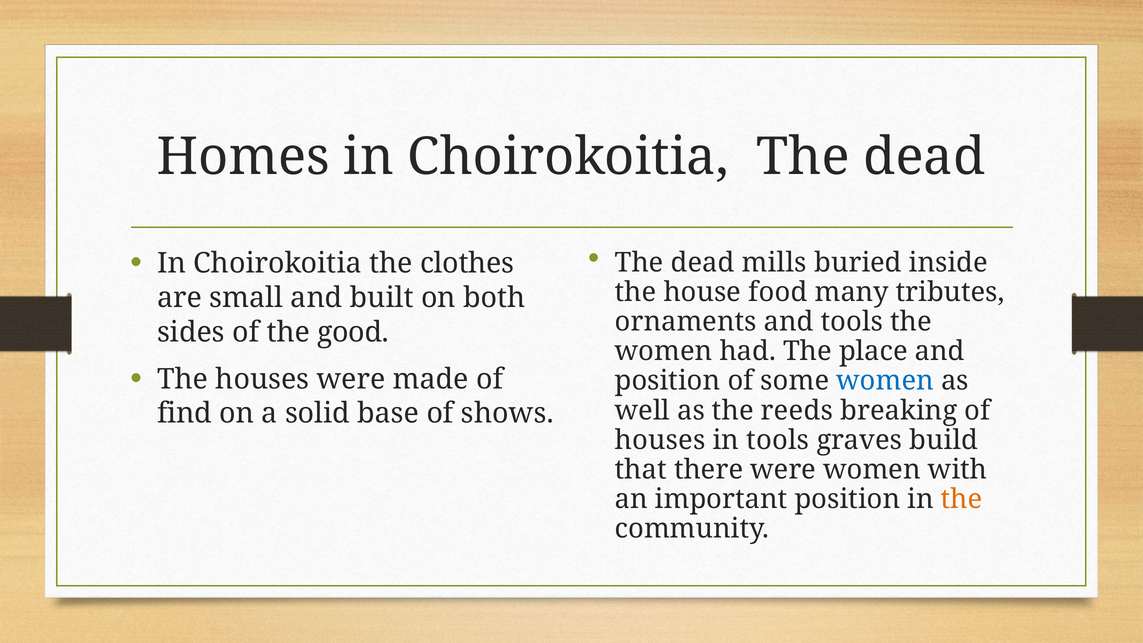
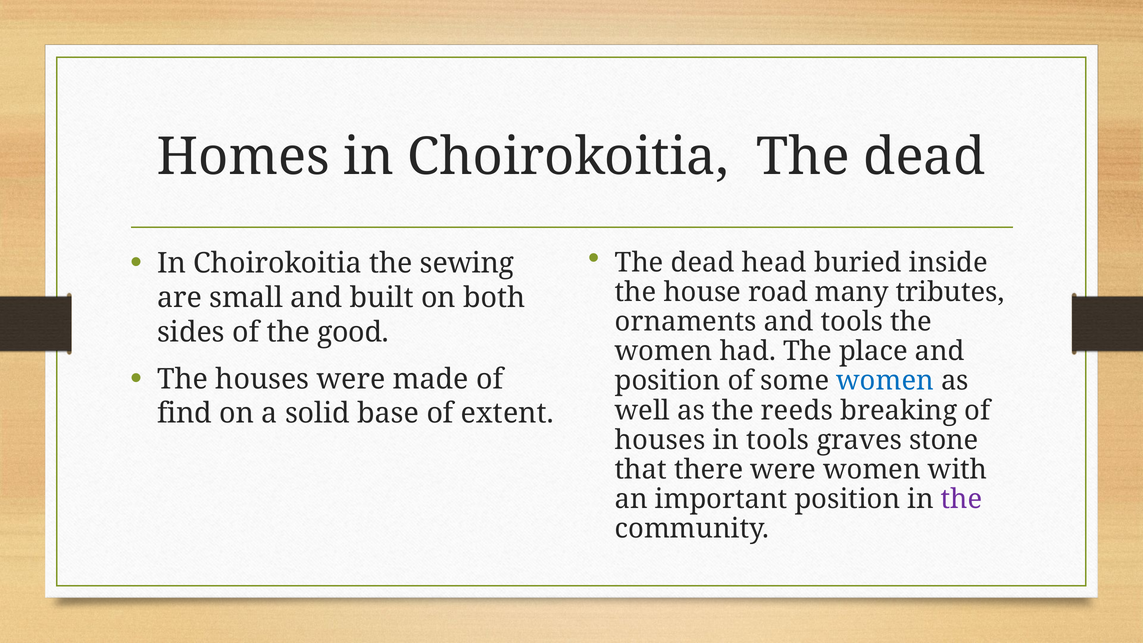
mills: mills -> head
clothes: clothes -> sewing
food: food -> road
shows: shows -> extent
build: build -> stone
the at (962, 499) colour: orange -> purple
